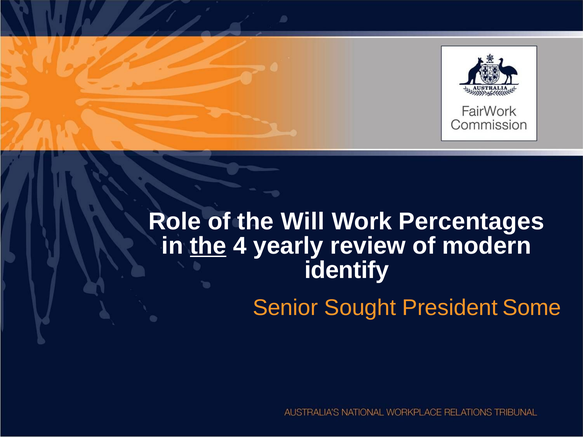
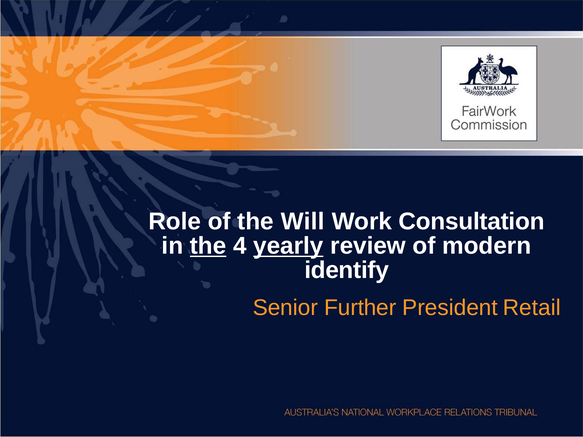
Percentages: Percentages -> Consultation
yearly underline: none -> present
Sought: Sought -> Further
Some: Some -> Retail
